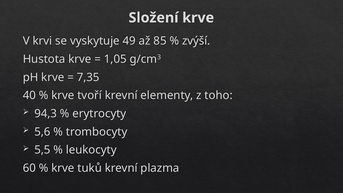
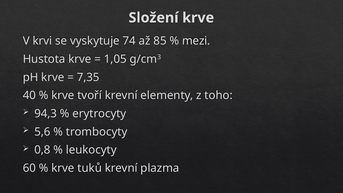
49: 49 -> 74
zvýší: zvýší -> mezi
5,5: 5,5 -> 0,8
